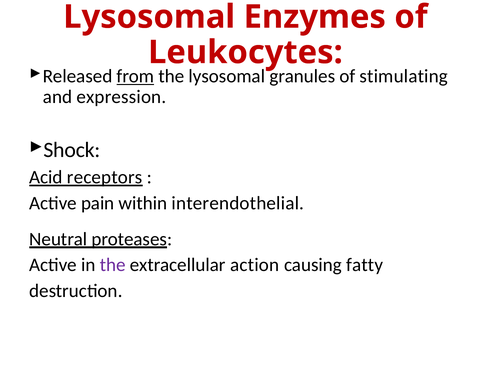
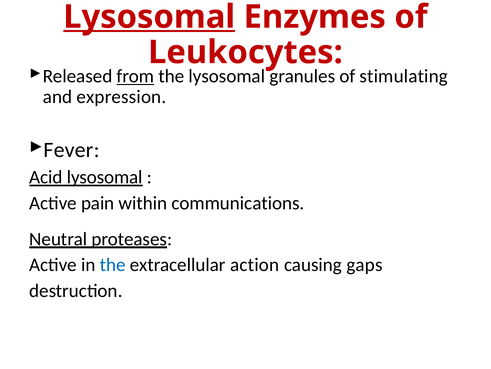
Lysosomal at (149, 17) underline: none -> present
Shock: Shock -> Fever
Acid receptors: receptors -> lysosomal
interendothelial: interendothelial -> communications
the at (113, 264) colour: purple -> blue
fatty: fatty -> gaps
